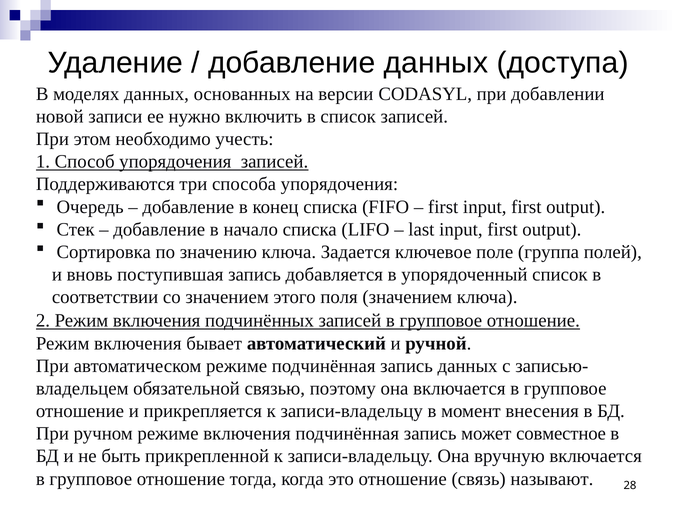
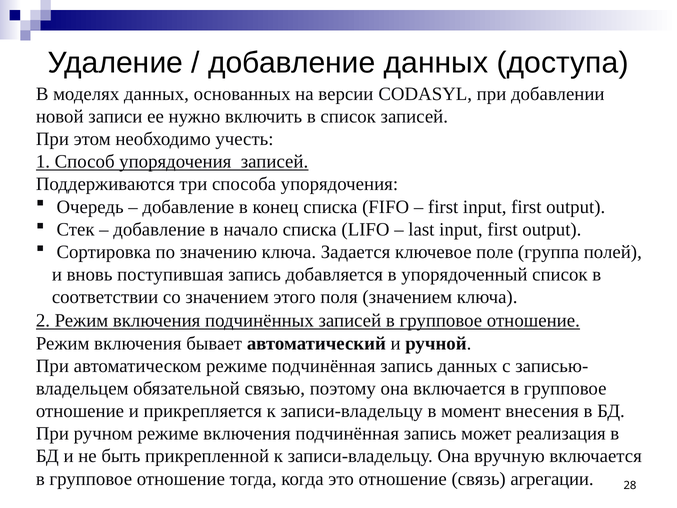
совместное: совместное -> реализация
называют: называют -> агрегации
